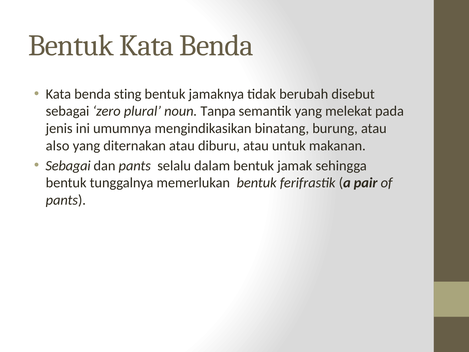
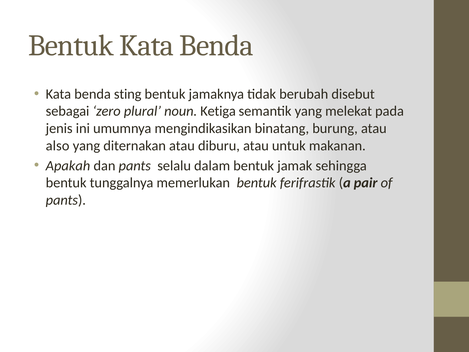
Tanpa: Tanpa -> Ketiga
Sebagai at (68, 166): Sebagai -> Apakah
